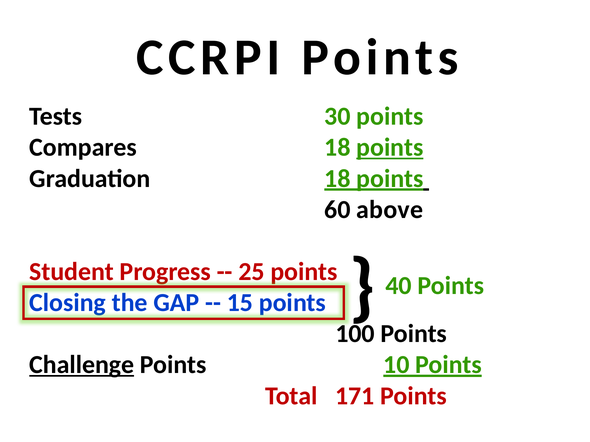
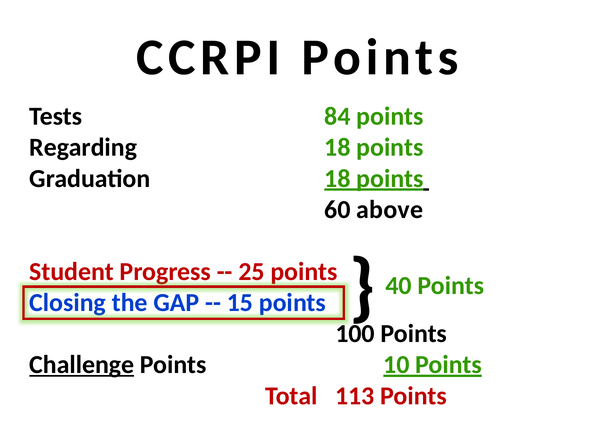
30: 30 -> 84
Compares: Compares -> Regarding
points at (390, 148) underline: present -> none
171: 171 -> 113
